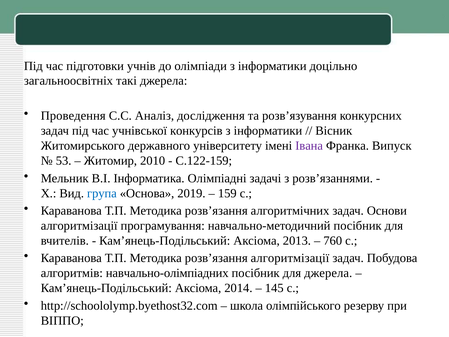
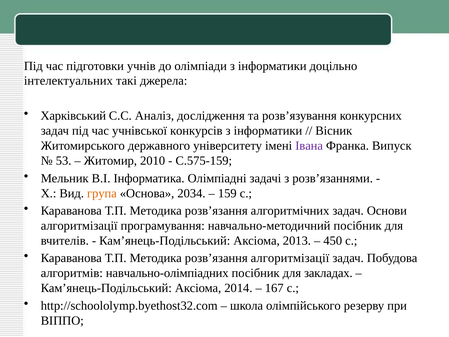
загальноосвітніх: загальноосвітніх -> інтелектуальних
Проведення: Проведення -> Харківський
С.122-159: С.122-159 -> С.575-159
група colour: blue -> orange
2019: 2019 -> 2034
760: 760 -> 450
для джерела: джерела -> закладах
145: 145 -> 167
